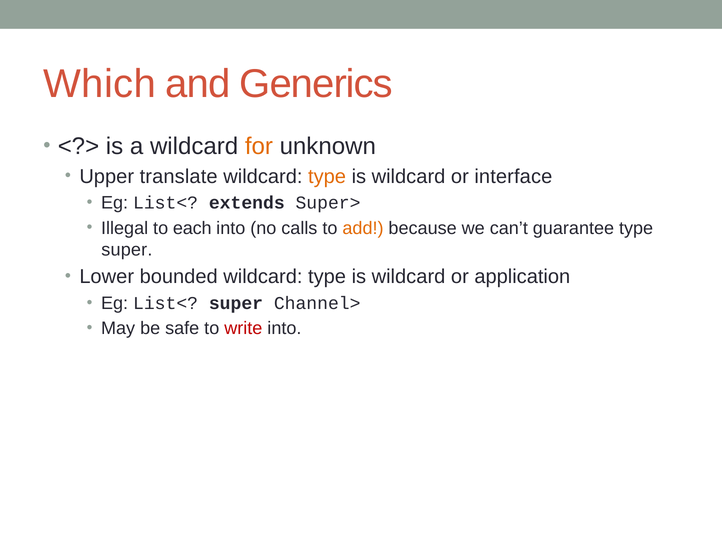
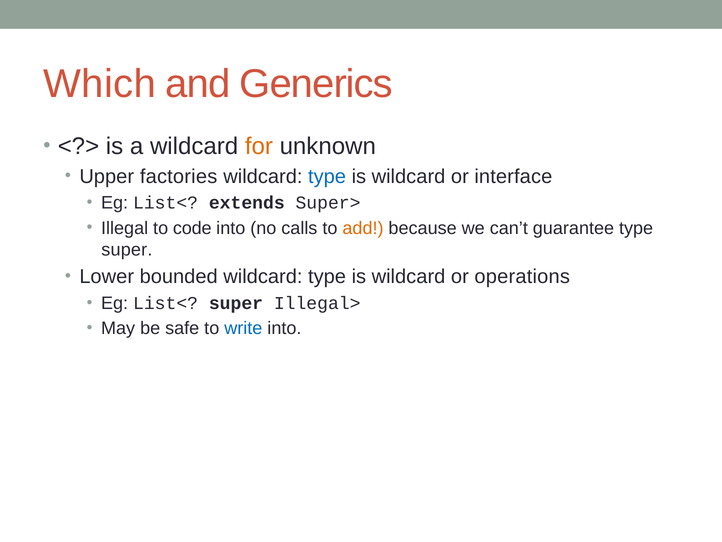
translate: translate -> factories
type at (327, 176) colour: orange -> blue
each: each -> code
application: application -> operations
Channel>: Channel> -> Illegal>
write colour: red -> blue
